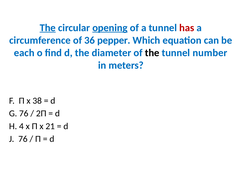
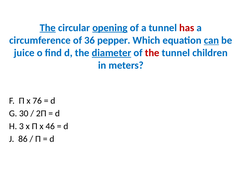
can underline: none -> present
each: each -> juice
diameter underline: none -> present
the at (152, 53) colour: black -> red
number: number -> children
38: 38 -> 76
G 76: 76 -> 30
4: 4 -> 3
21: 21 -> 46
J 76: 76 -> 86
